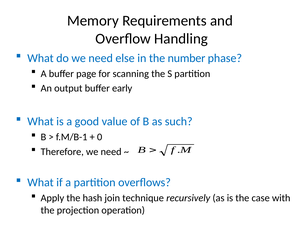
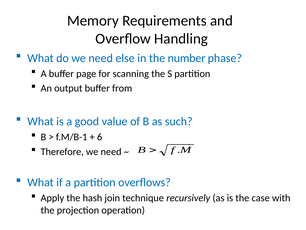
early: early -> from
0: 0 -> 6
